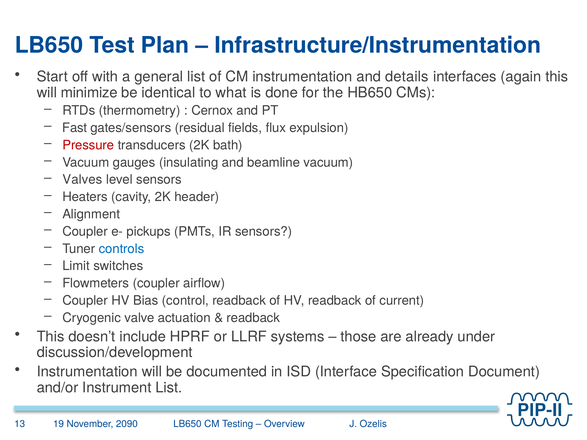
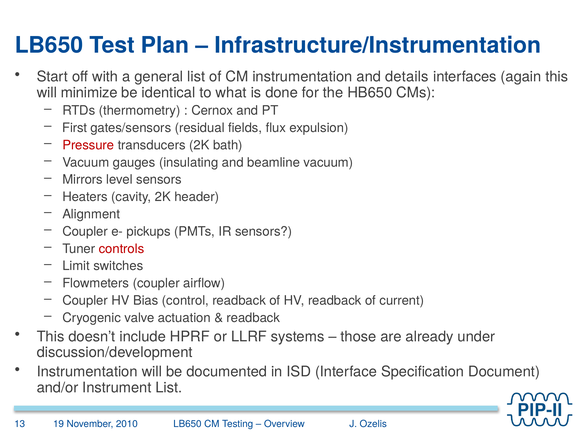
Fast: Fast -> First
Valves: Valves -> Mirrors
controls colour: blue -> red
2090: 2090 -> 2010
